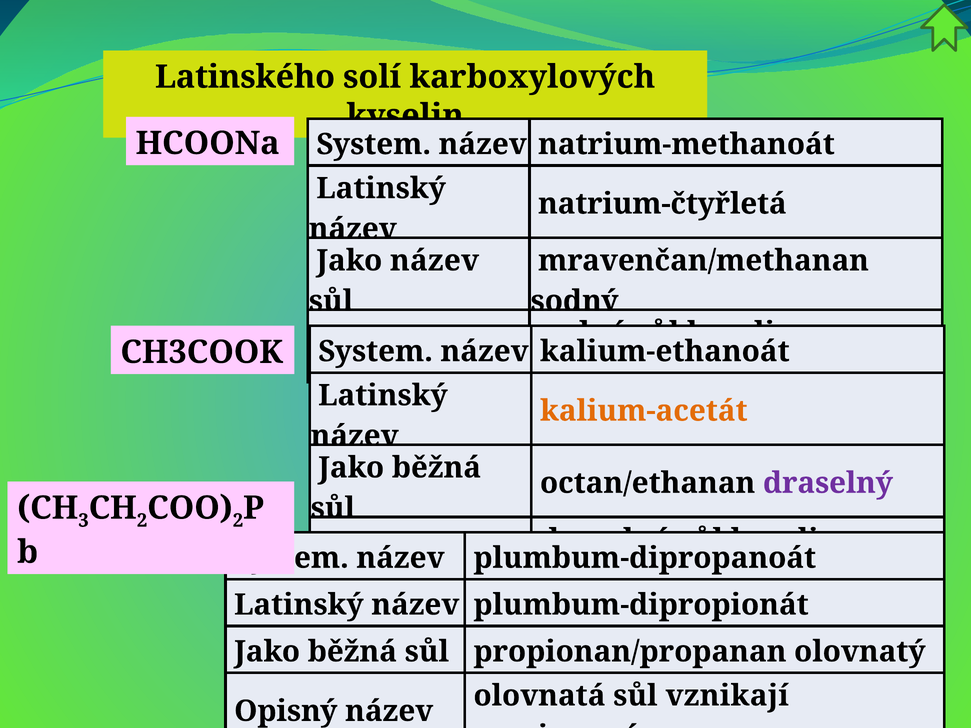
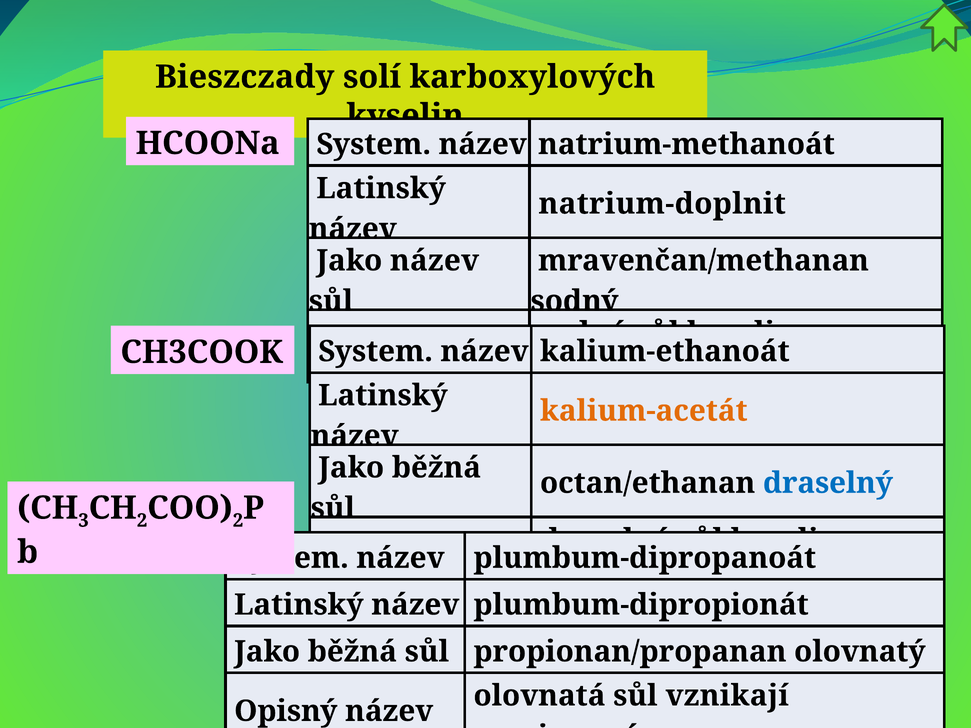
Latinského: Latinského -> Bieszczady
natrium-čtyřletá: natrium-čtyřletá -> natrium-doplnit
draselný colour: purple -> blue
